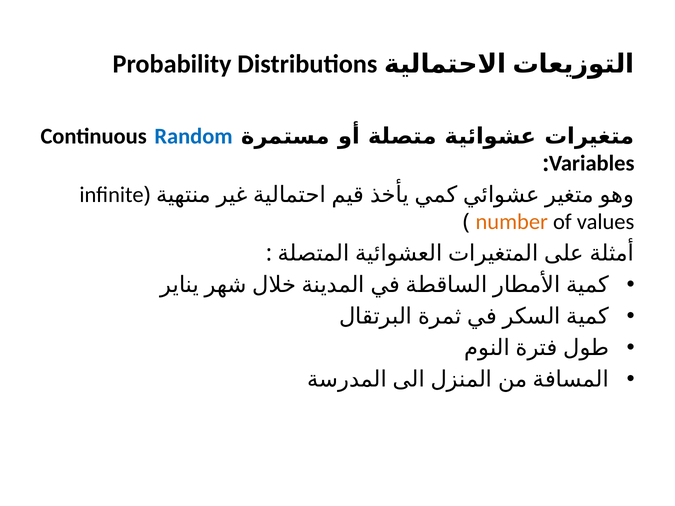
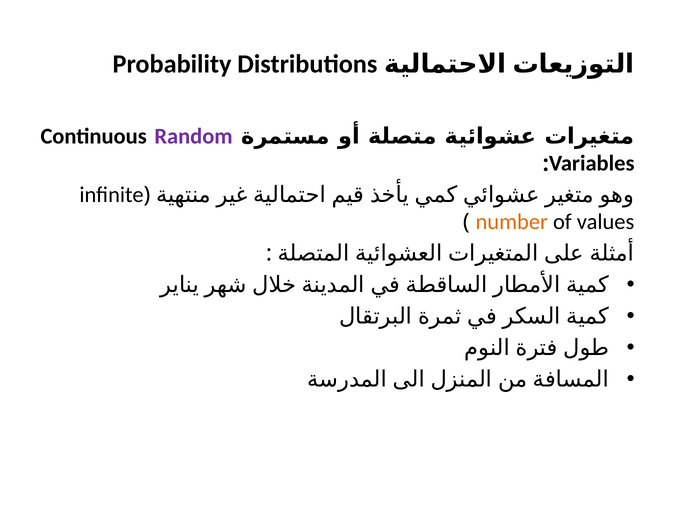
Random colour: blue -> purple
